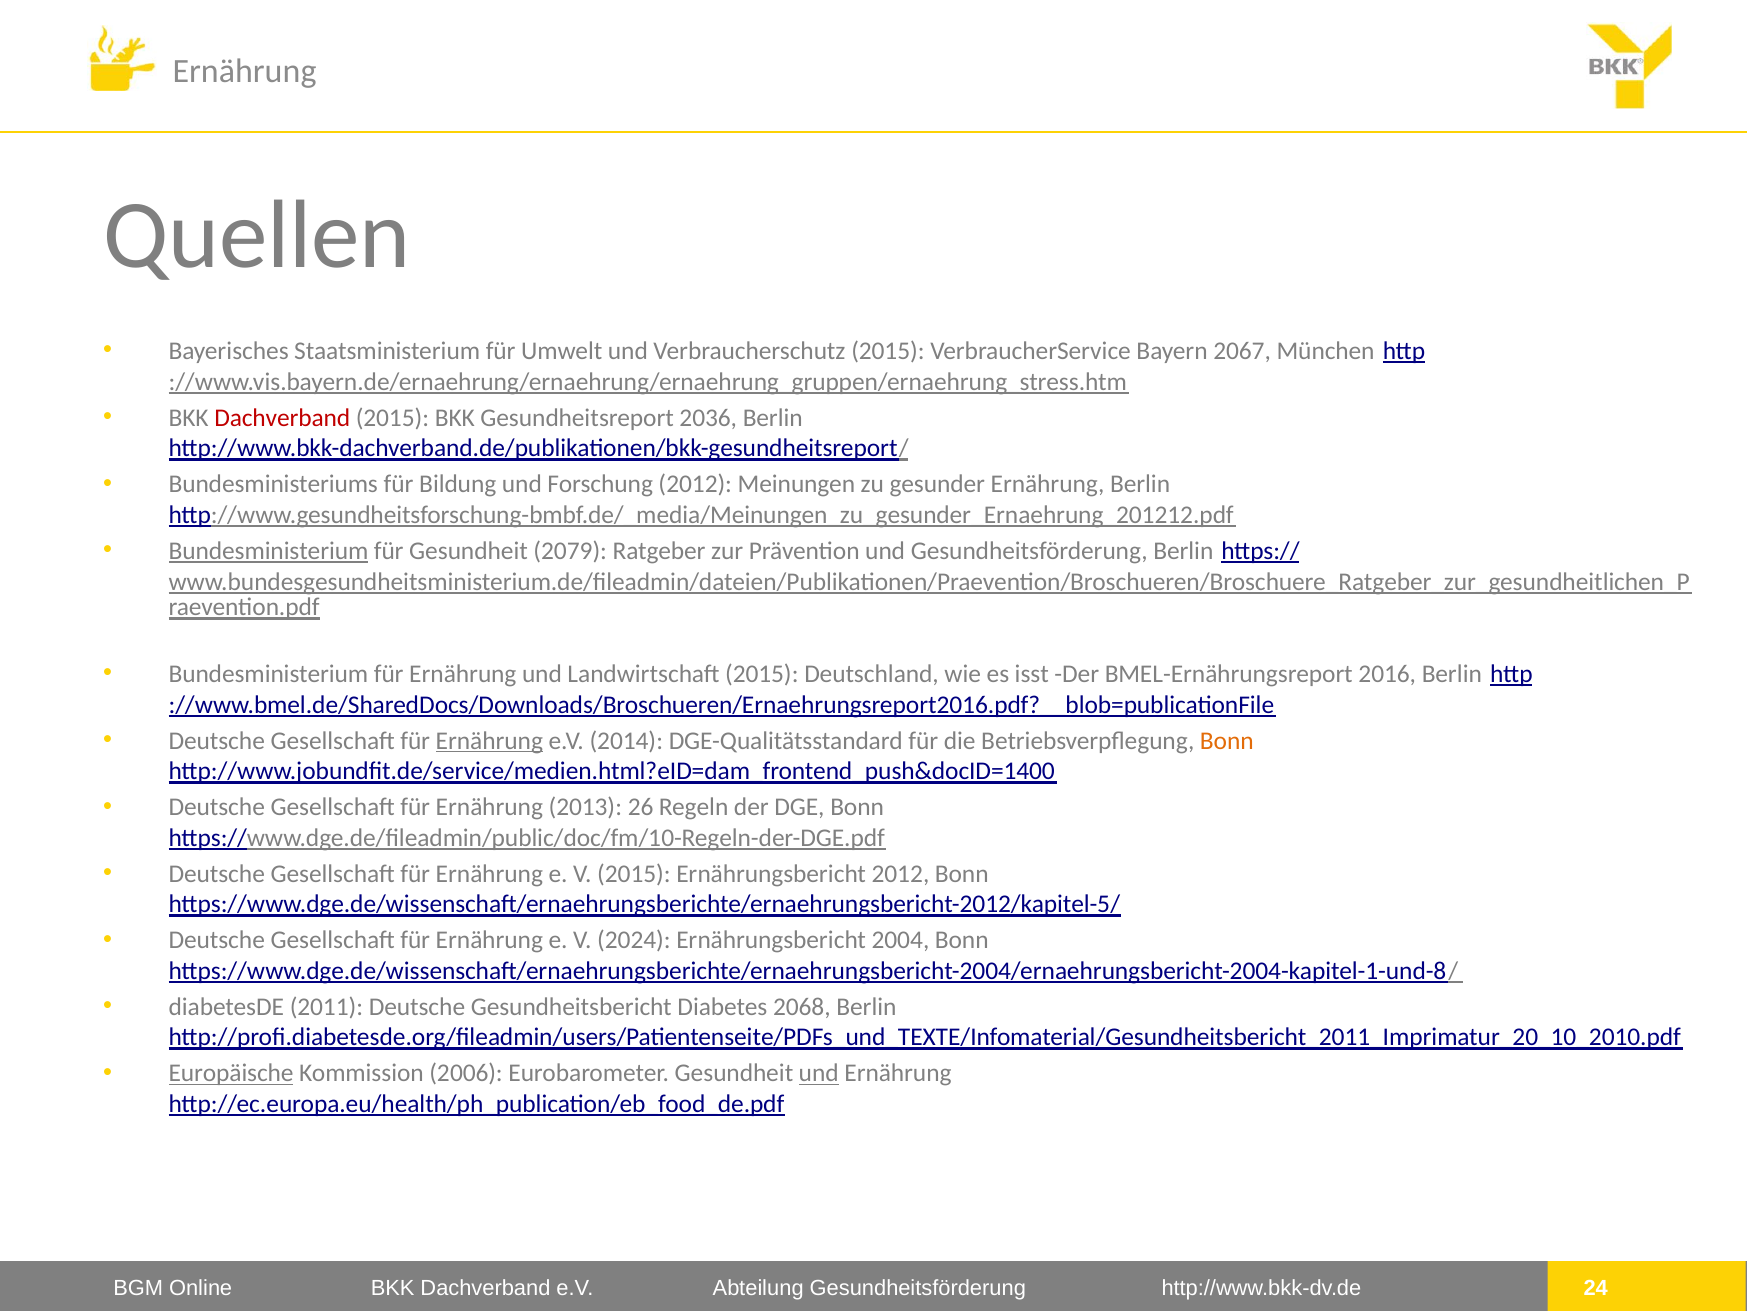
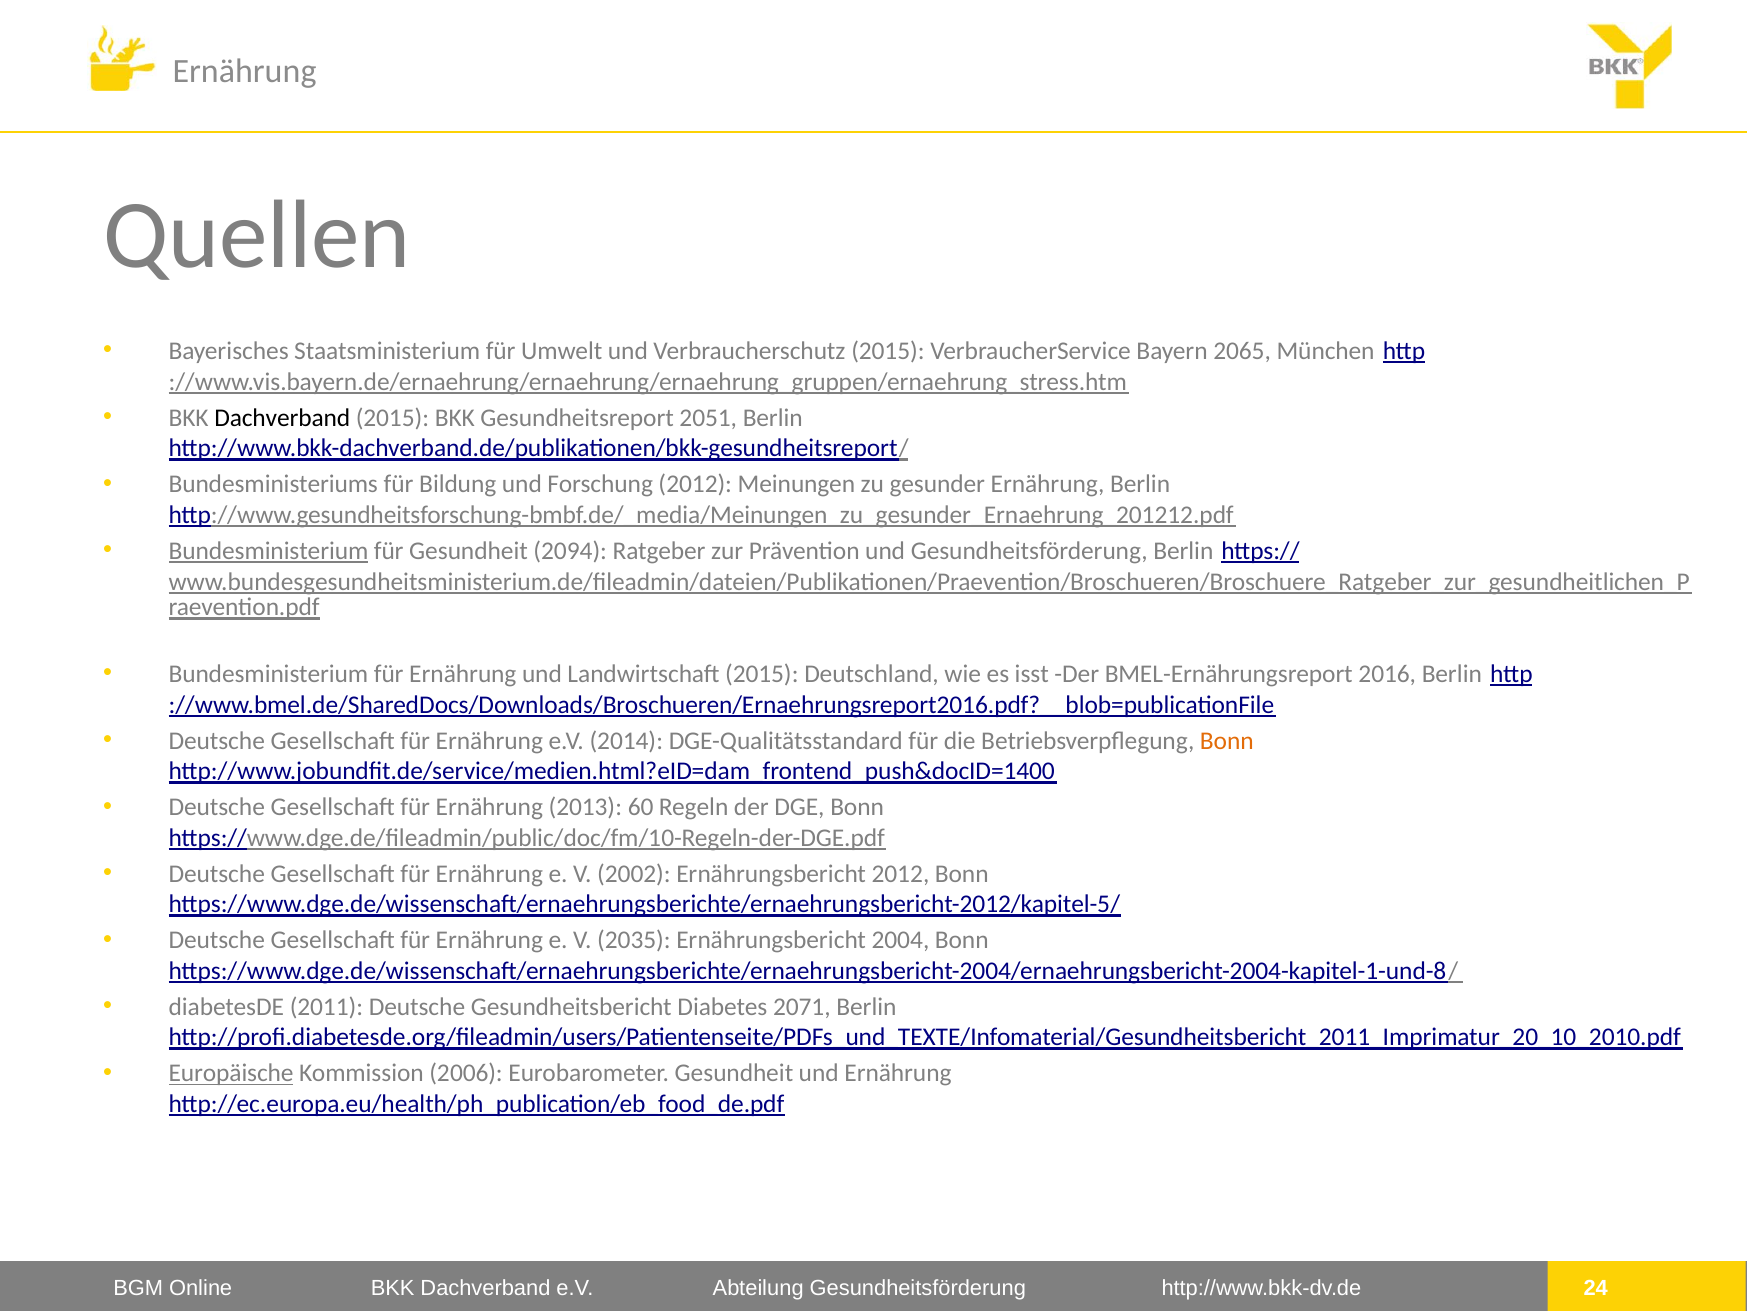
2067: 2067 -> 2065
Dachverband at (282, 418) colour: red -> black
2036: 2036 -> 2051
2079: 2079 -> 2094
Ernährung at (489, 740) underline: present -> none
26: 26 -> 60
V 2015: 2015 -> 2002
2024: 2024 -> 2035
2068: 2068 -> 2071
und at (819, 1073) underline: present -> none
